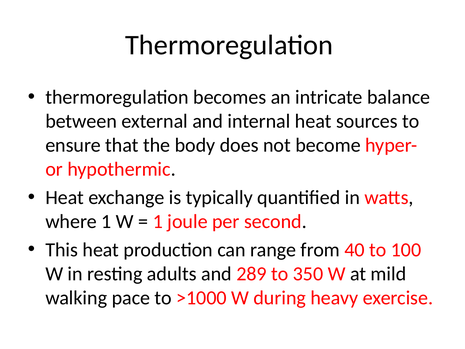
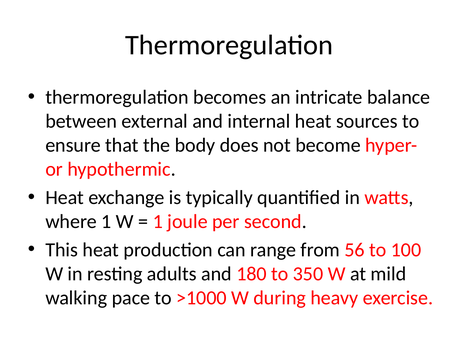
40: 40 -> 56
289: 289 -> 180
